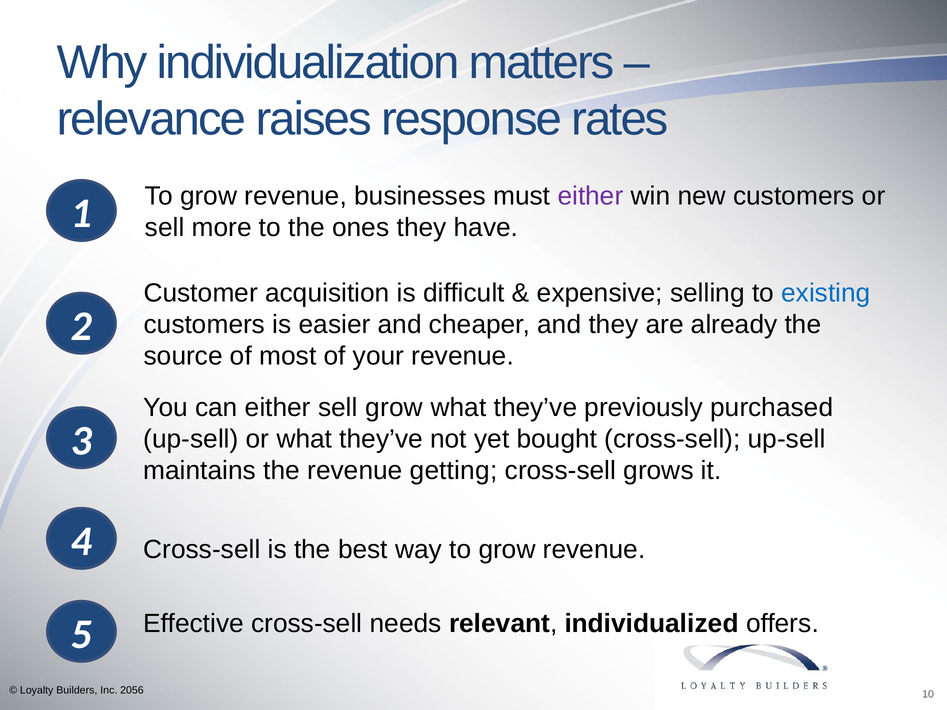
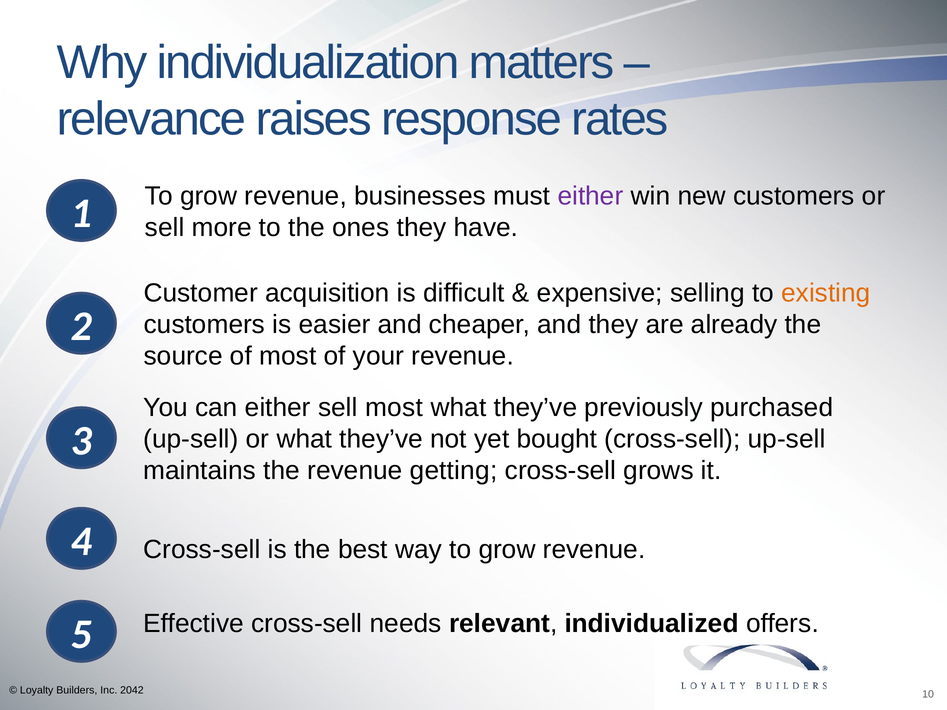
existing colour: blue -> orange
sell grow: grow -> most
2056: 2056 -> 2042
